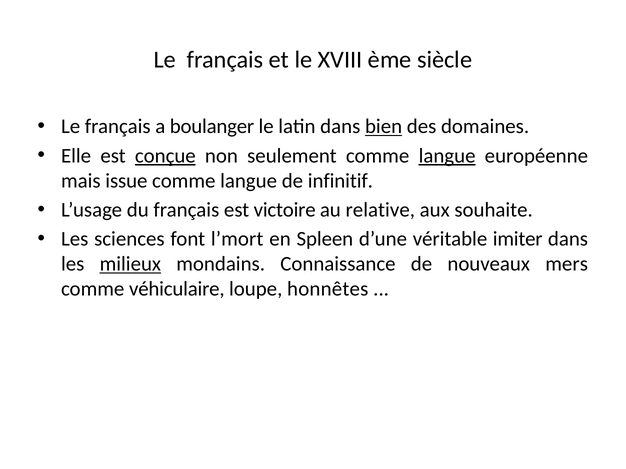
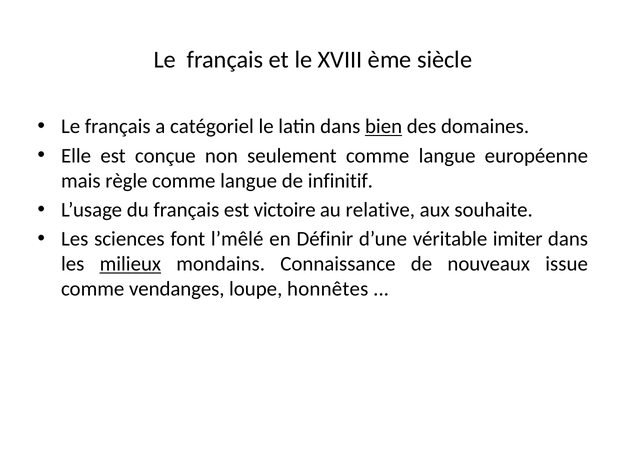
boulanger: boulanger -> catégoriel
conçue underline: present -> none
langue at (447, 156) underline: present -> none
issue: issue -> règle
l’mort: l’mort -> l’mêlé
Spleen: Spleen -> Définir
mers: mers -> issue
véhiculaire: véhiculaire -> vendanges
